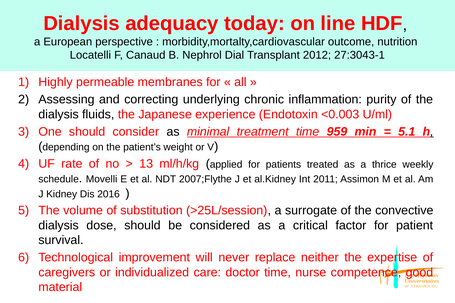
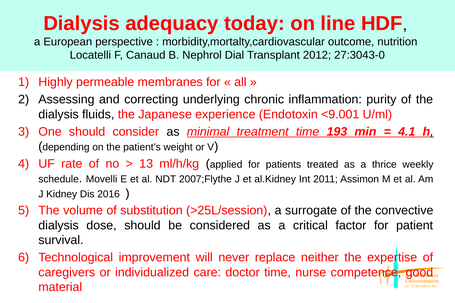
27:3043-1: 27:3043-1 -> 27:3043-0
<0.003: <0.003 -> <9.001
959: 959 -> 193
5.1: 5.1 -> 4.1
